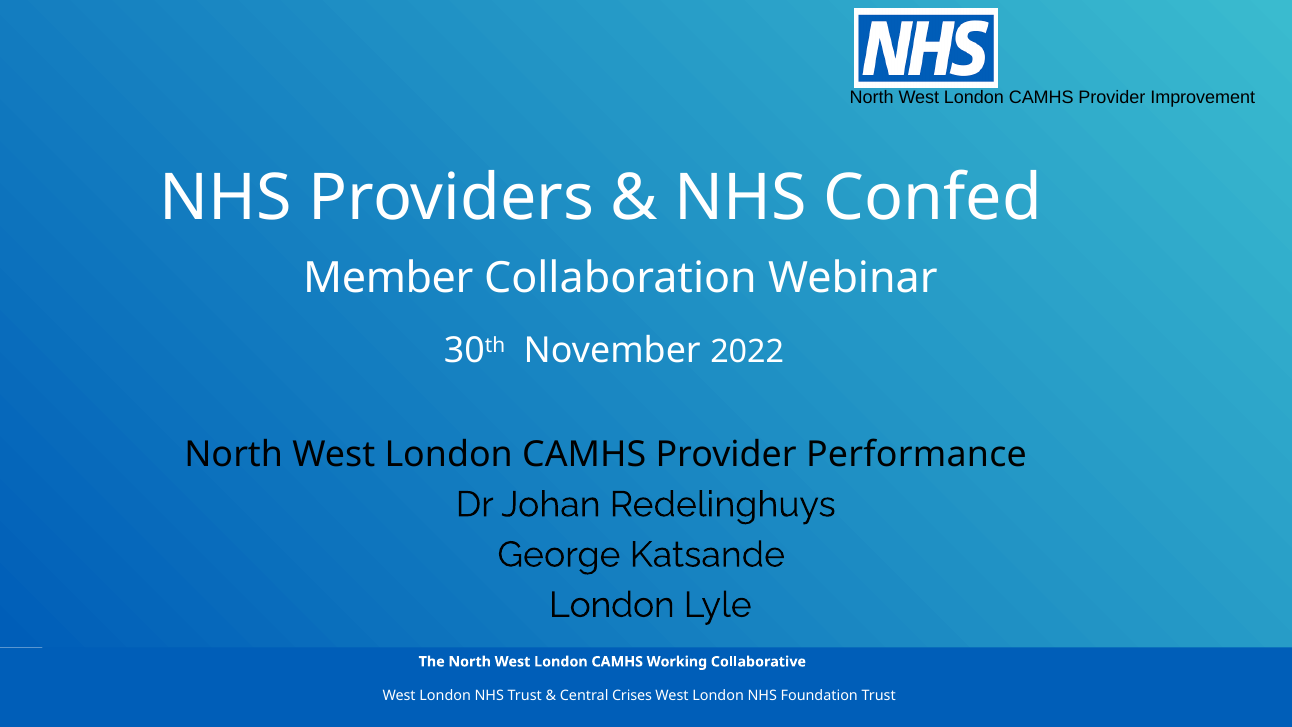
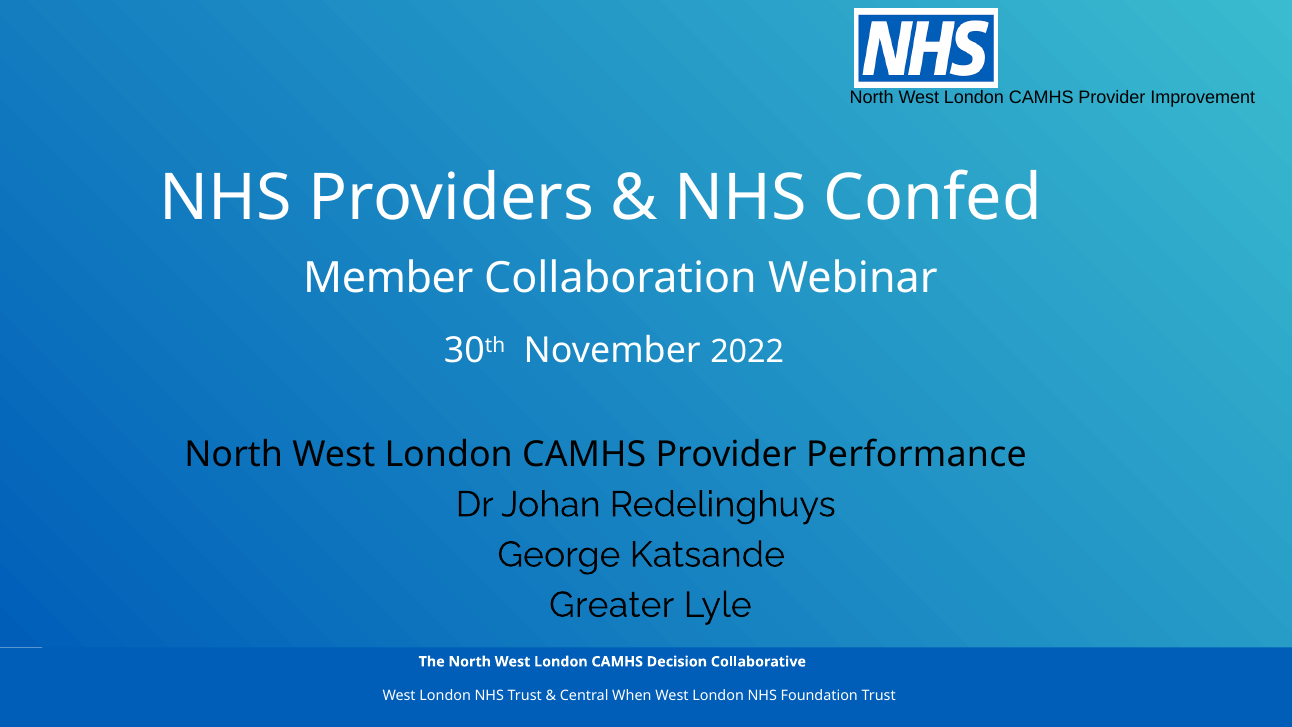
London at (612, 605): London -> Greater
Working: Working -> Decision
Crises: Crises -> When
